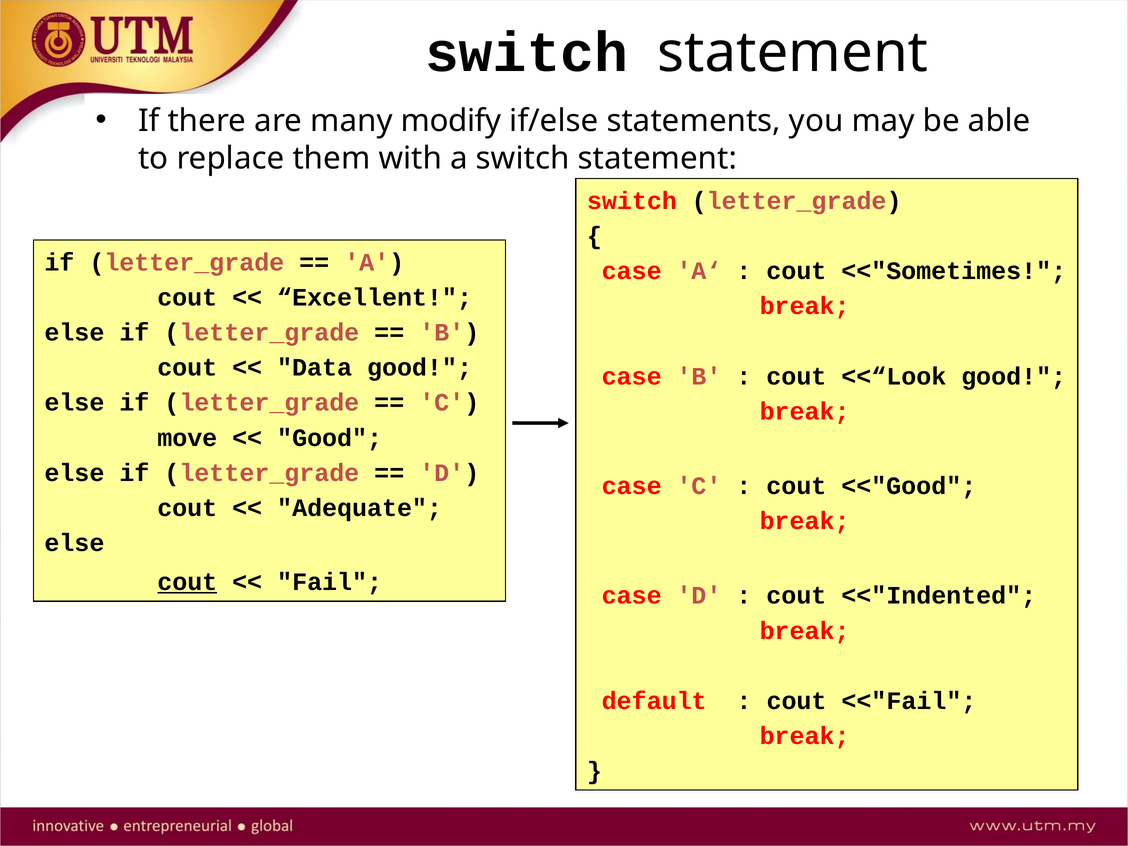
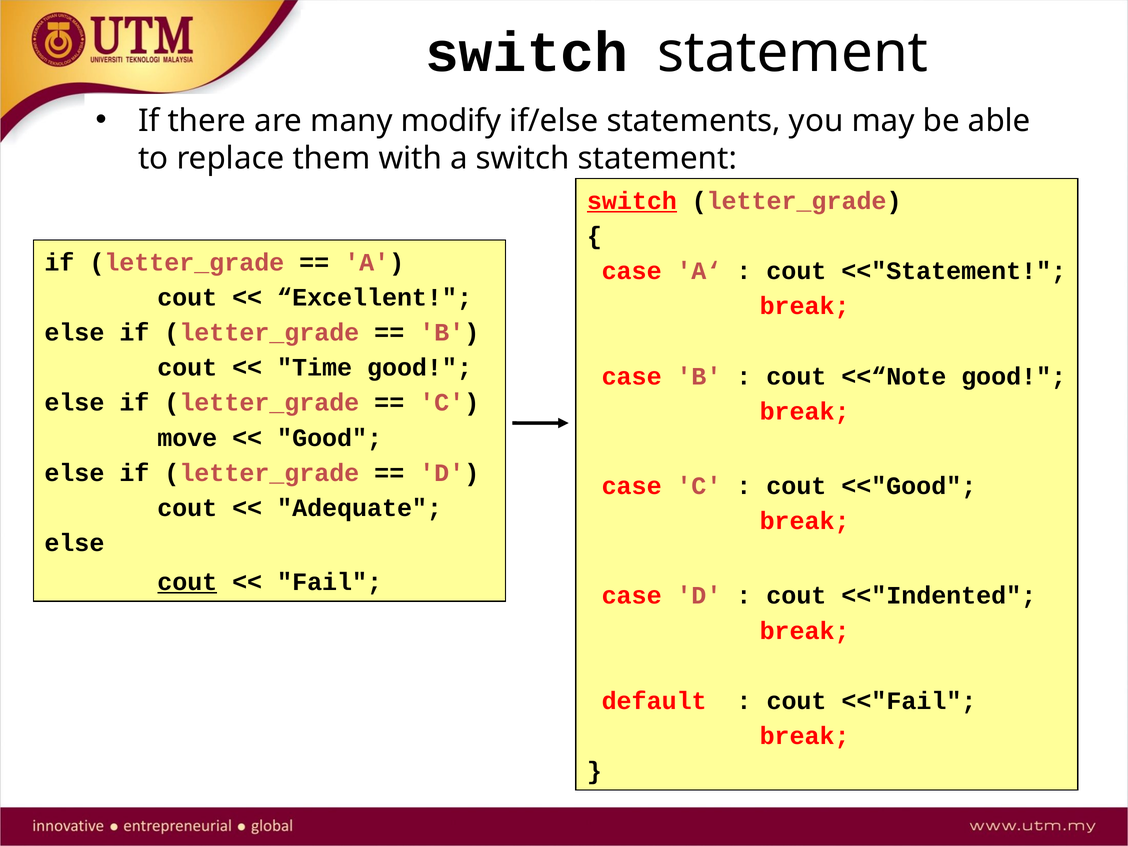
switch at (632, 201) underline: none -> present
<<"Sometimes: <<"Sometimes -> <<"Statement
Data: Data -> Time
<<“Look: <<“Look -> <<“Note
